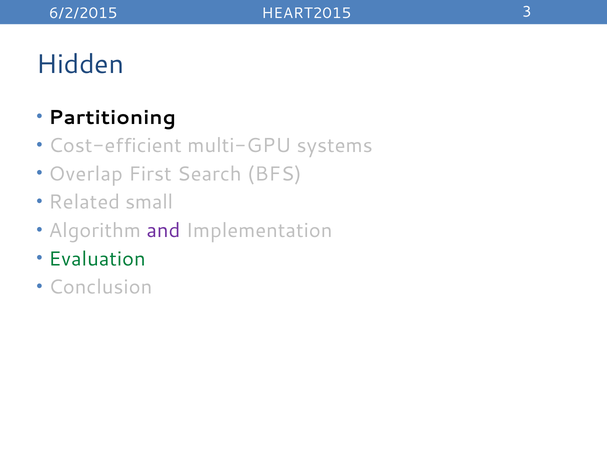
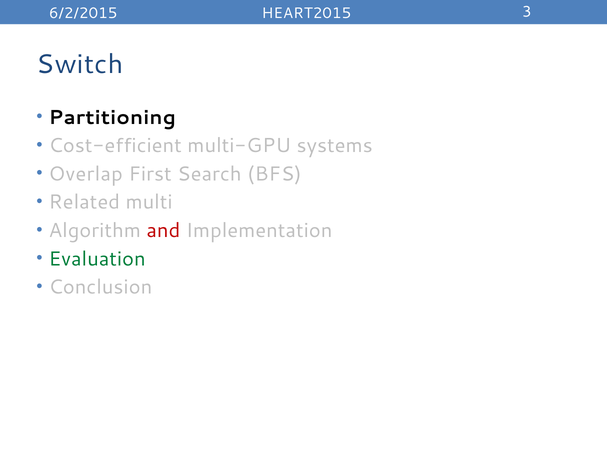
Hidden: Hidden -> Switch
small: small -> multi
and colour: purple -> red
